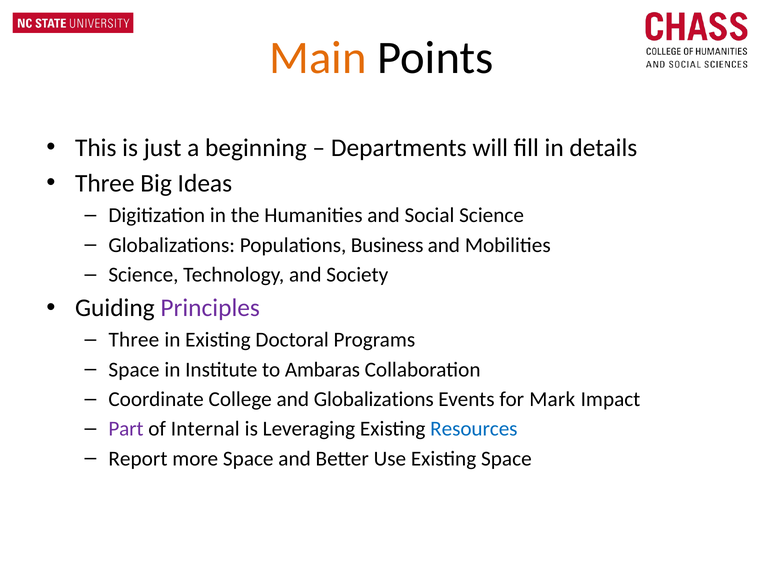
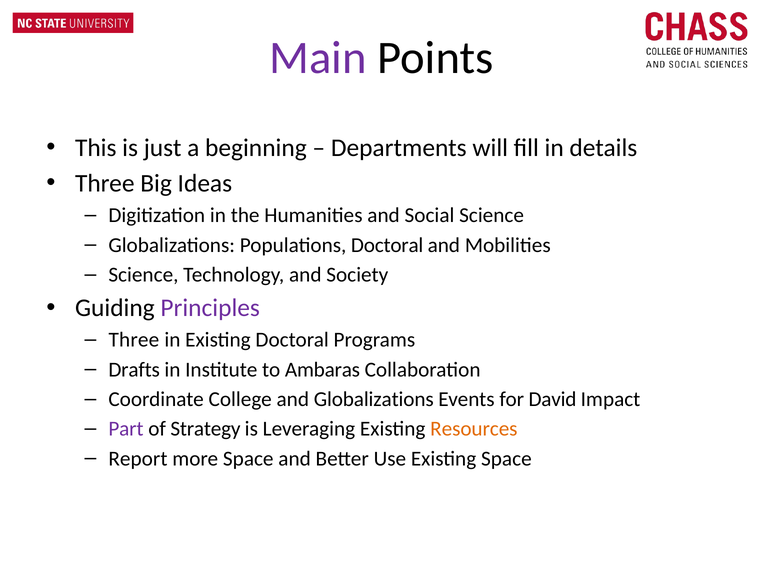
Main colour: orange -> purple
Populations Business: Business -> Doctoral
Space at (134, 370): Space -> Drafts
Mark: Mark -> David
Internal: Internal -> Strategy
Resources colour: blue -> orange
